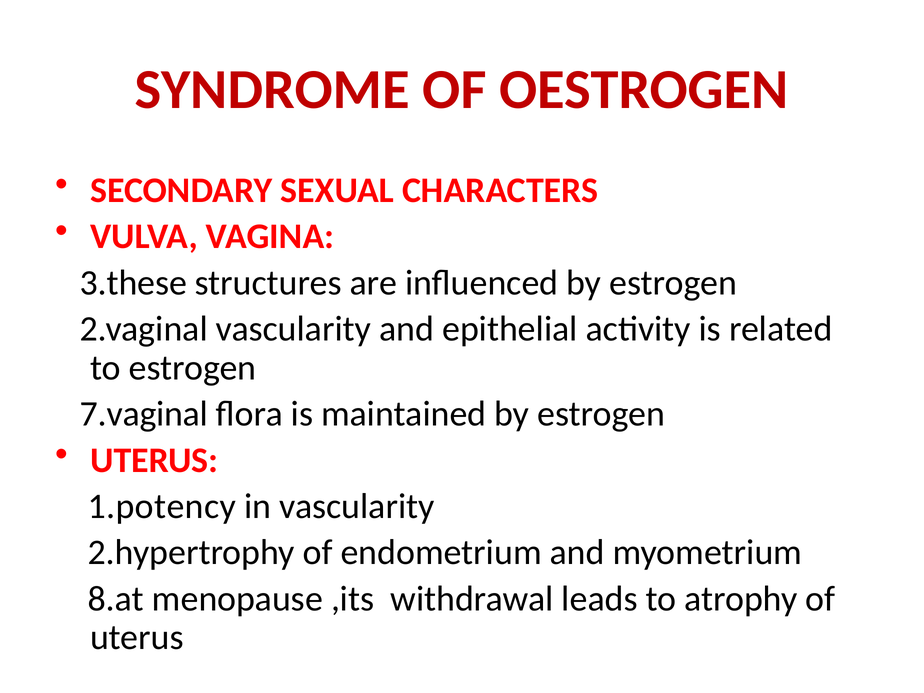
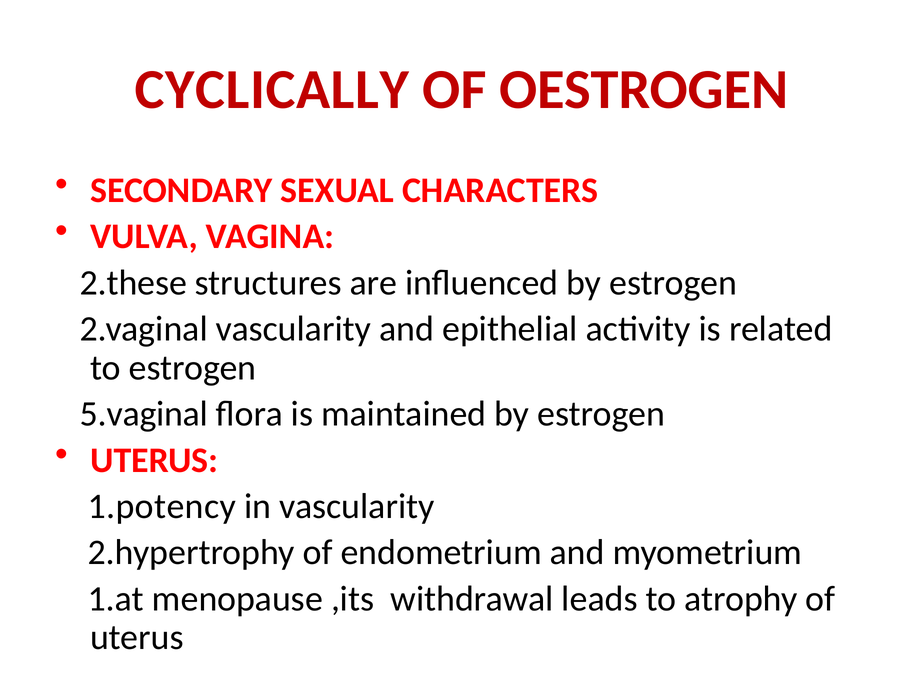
SYNDROME: SYNDROME -> CYCLICALLY
3.these: 3.these -> 2.these
7.vaginal: 7.vaginal -> 5.vaginal
8.at: 8.at -> 1.at
